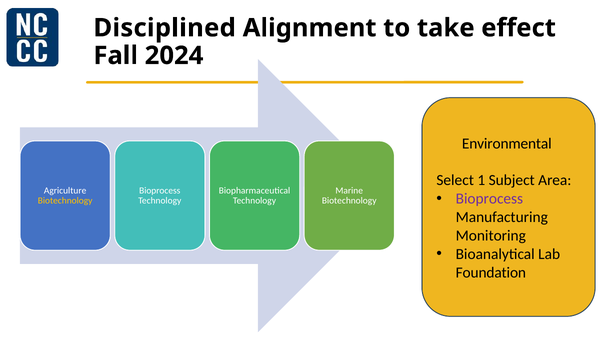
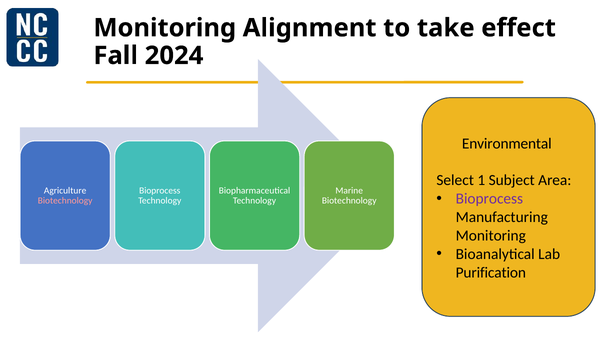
Disciplined at (165, 28): Disciplined -> Monitoring
Biotechnology at (65, 201) colour: yellow -> pink
Foundation: Foundation -> Purification
